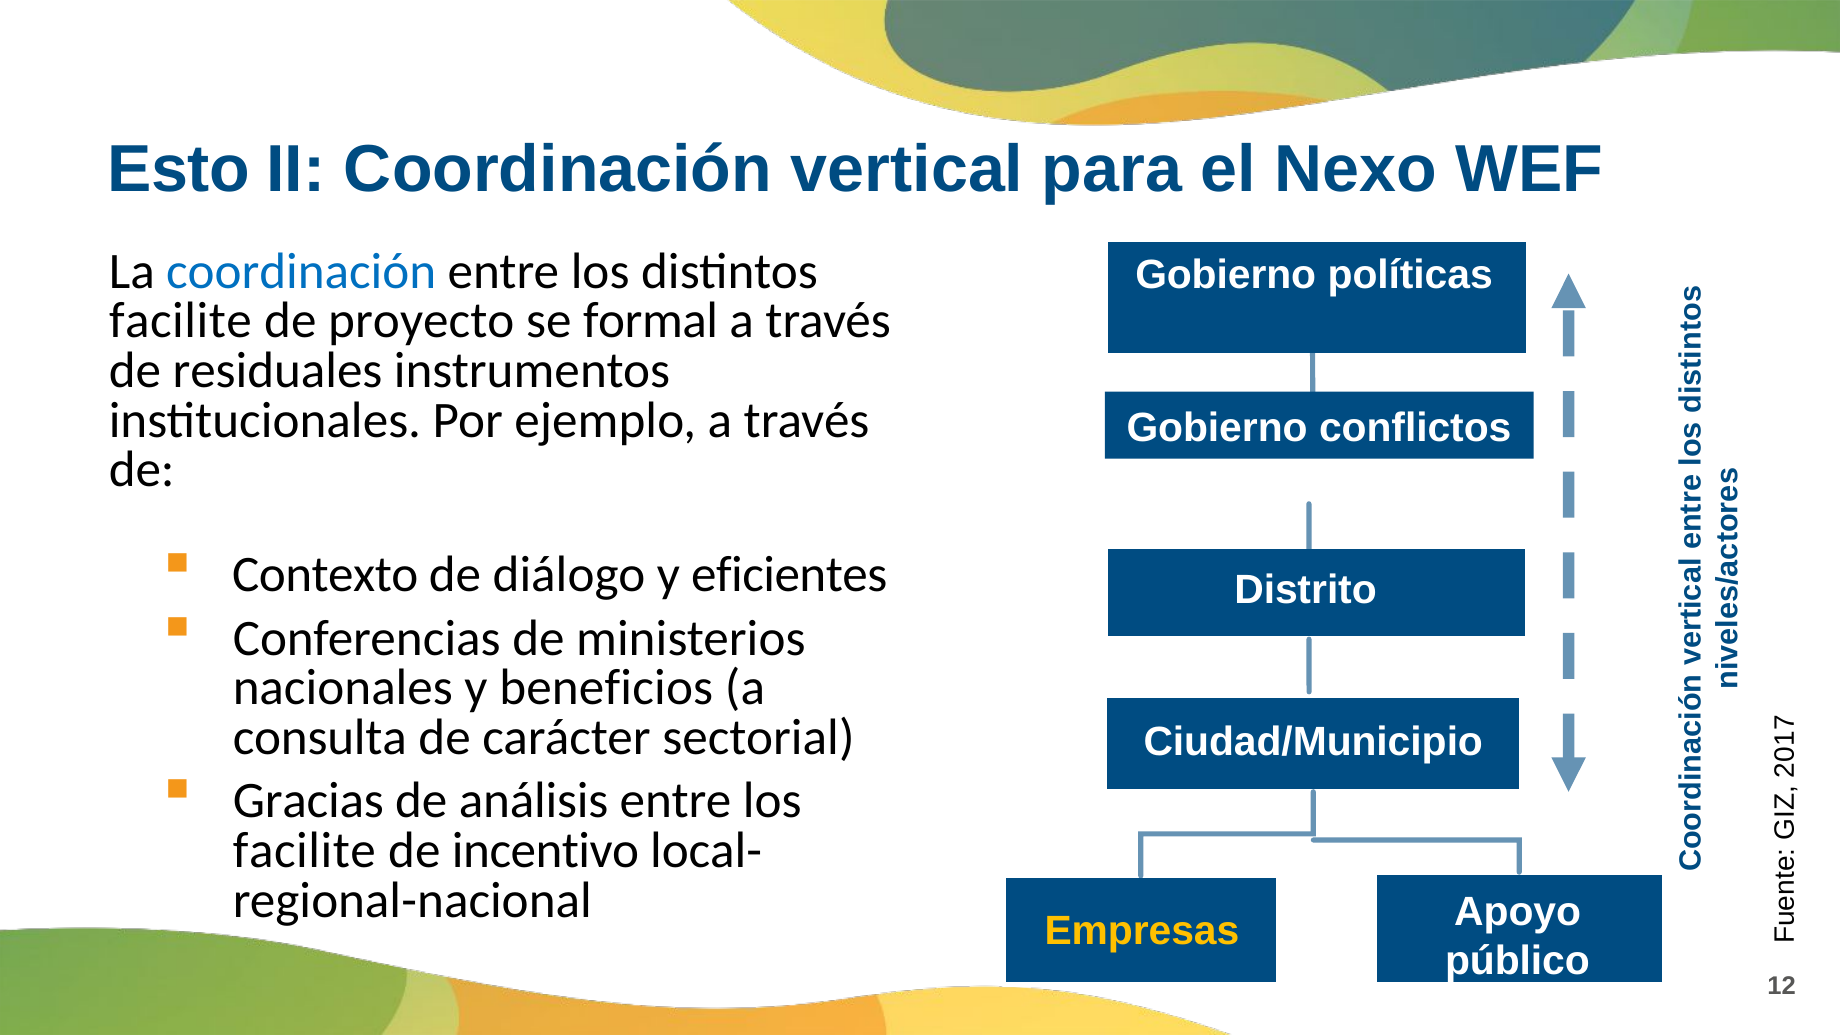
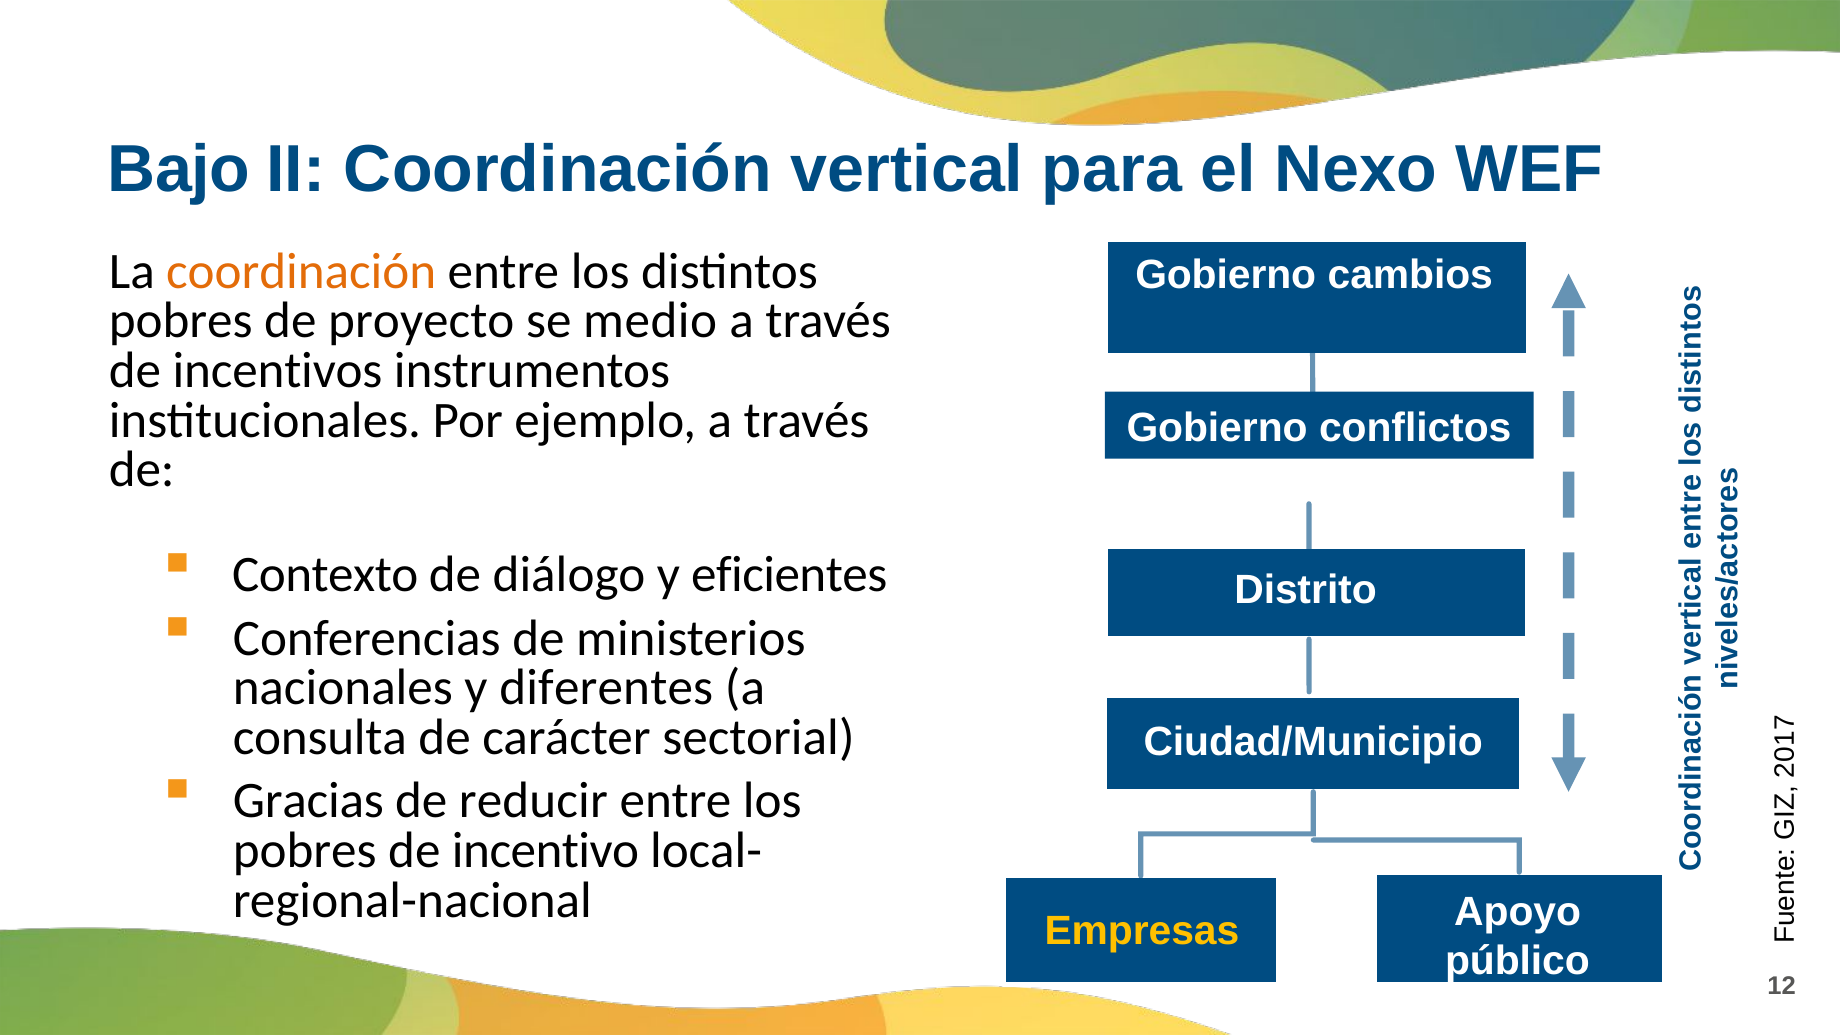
Esto: Esto -> Bajo
coordinación at (301, 271) colour: blue -> orange
políticas: políticas -> cambios
facilite at (180, 321): facilite -> pobres
formal: formal -> medio
residuales: residuales -> incentivos
beneficios: beneficios -> diferentes
análisis: análisis -> reducir
facilite at (304, 851): facilite -> pobres
